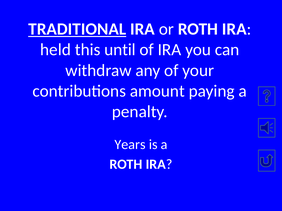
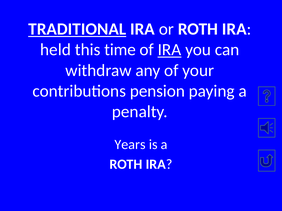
until: until -> time
IRA at (169, 50) underline: none -> present
amount: amount -> pension
